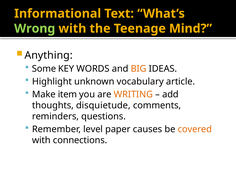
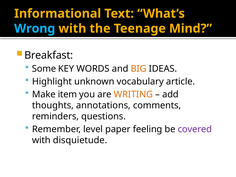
Wrong colour: light green -> light blue
Anything: Anything -> Breakfast
disquietude: disquietude -> annotations
causes: causes -> feeling
covered colour: orange -> purple
connections: connections -> disquietude
